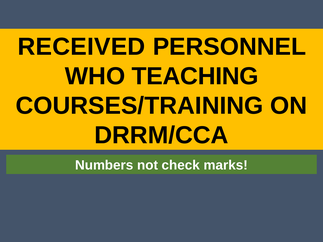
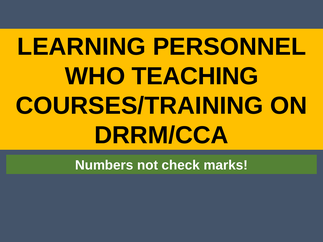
RECEIVED: RECEIVED -> LEARNING
